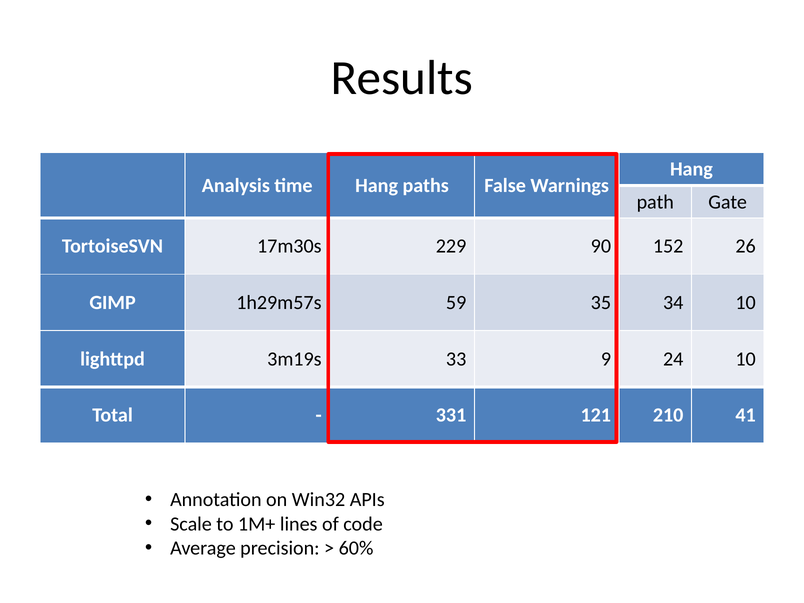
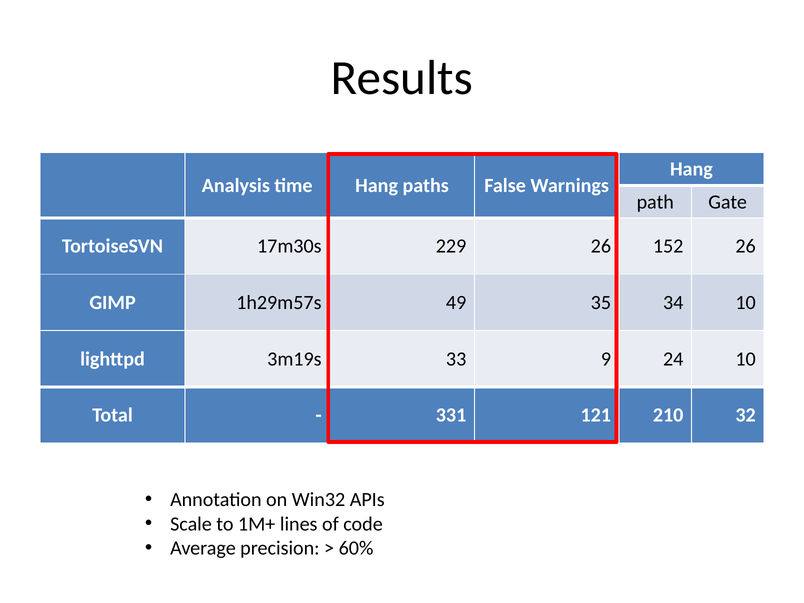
229 90: 90 -> 26
59: 59 -> 49
41: 41 -> 32
